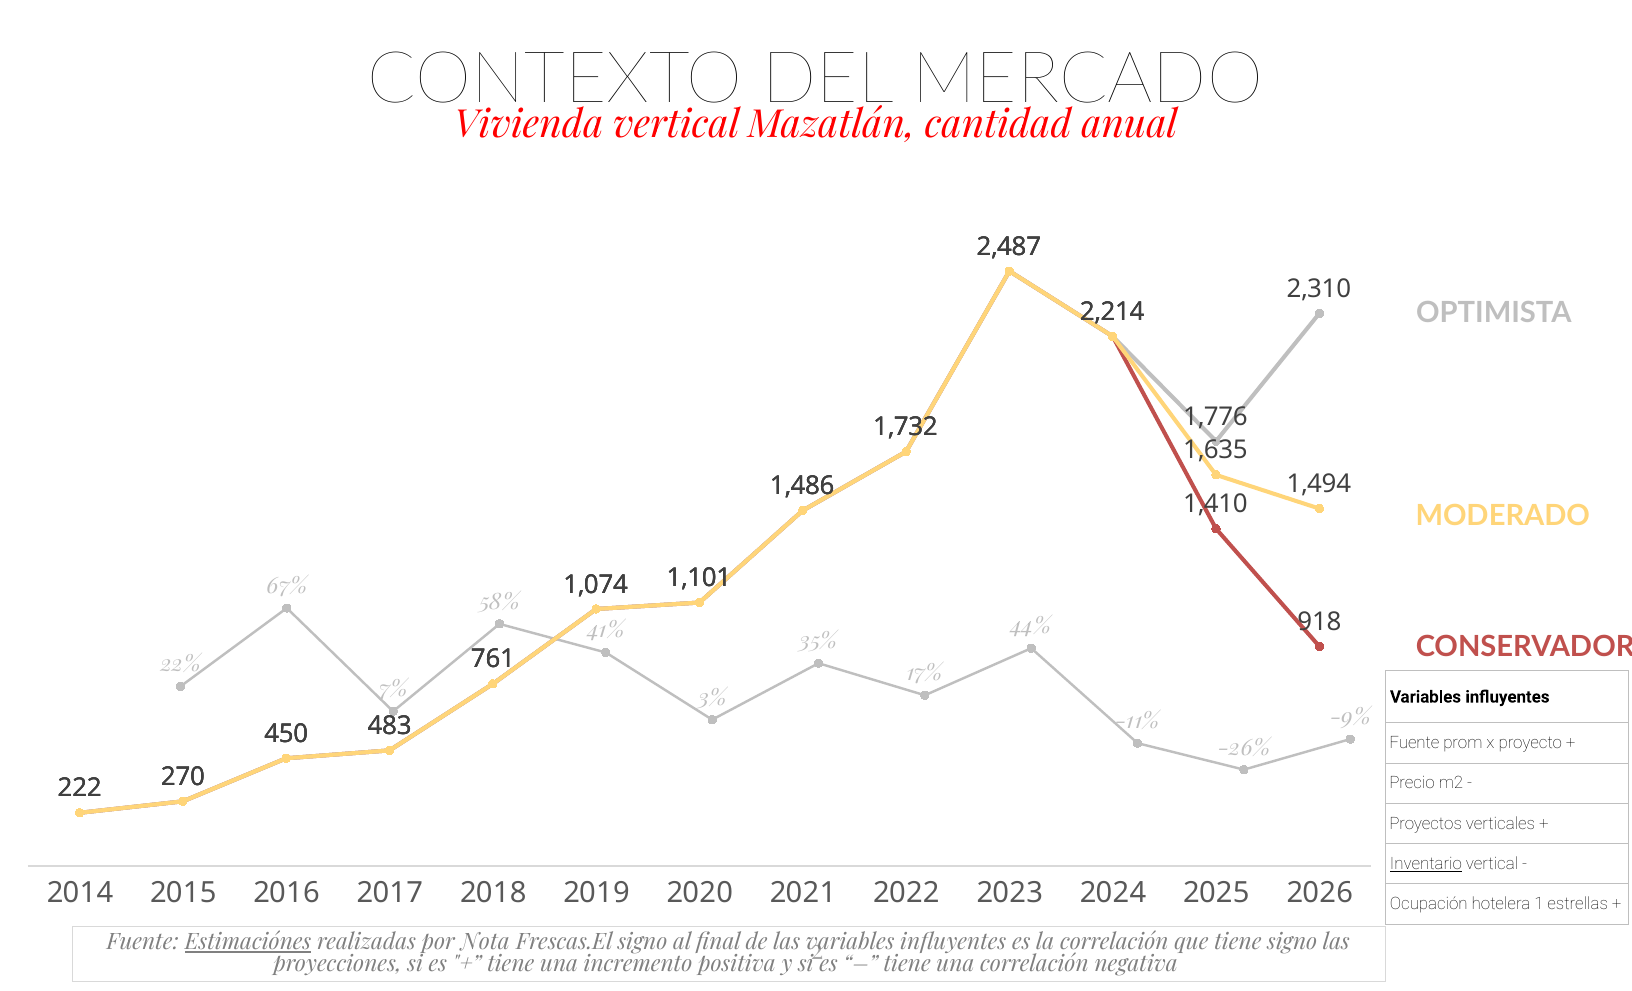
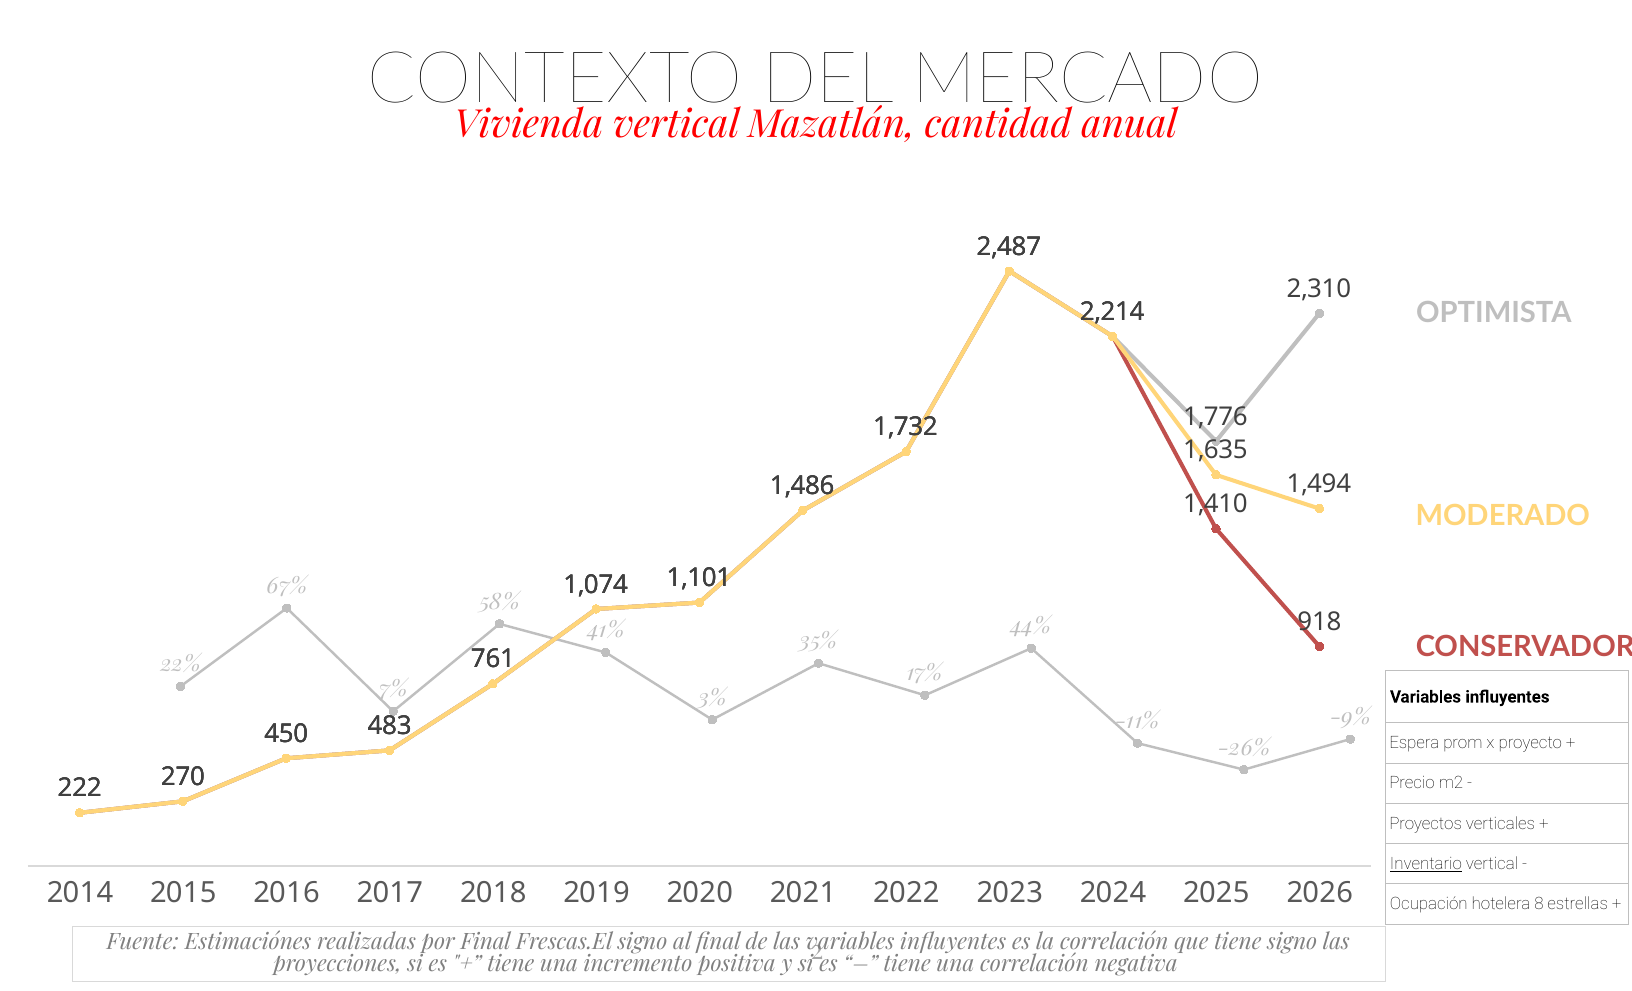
Fuente at (1414, 743): Fuente -> Espera
1: 1 -> 8
Estimaciónes underline: present -> none
por Nota: Nota -> Final
